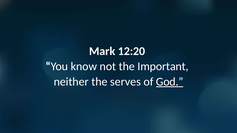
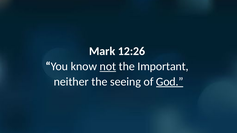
12:20: 12:20 -> 12:26
not underline: none -> present
serves: serves -> seeing
